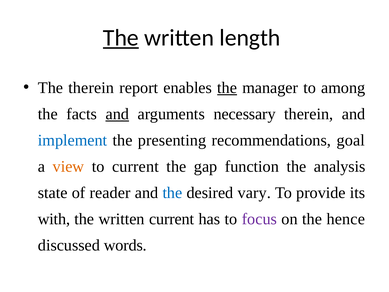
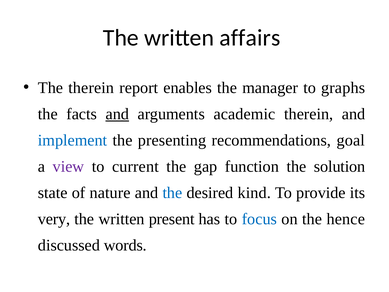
The at (121, 38) underline: present -> none
length: length -> affairs
the at (227, 88) underline: present -> none
among: among -> graphs
necessary: necessary -> academic
view colour: orange -> purple
analysis: analysis -> solution
reader: reader -> nature
vary: vary -> kind
with: with -> very
written current: current -> present
focus colour: purple -> blue
